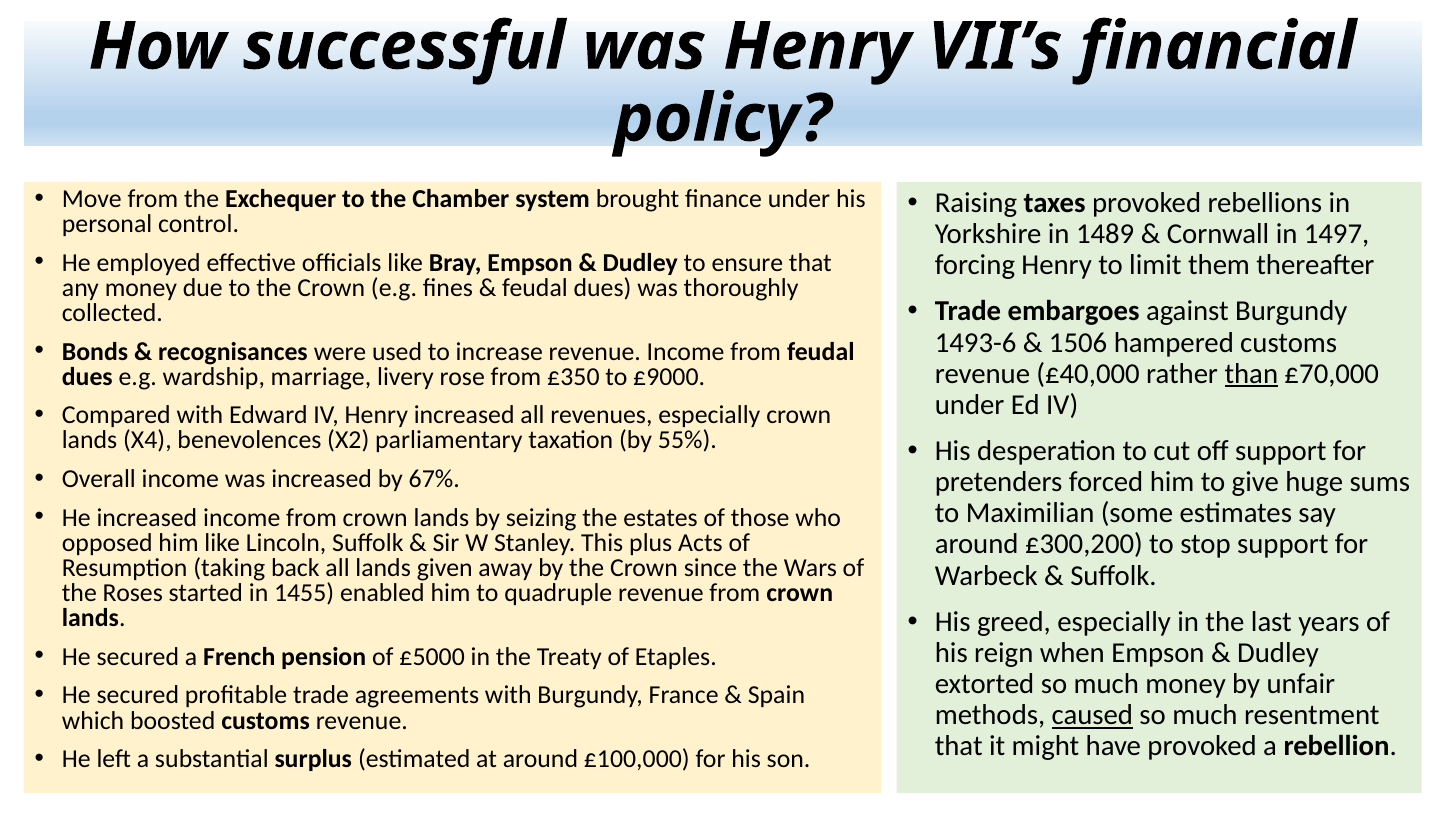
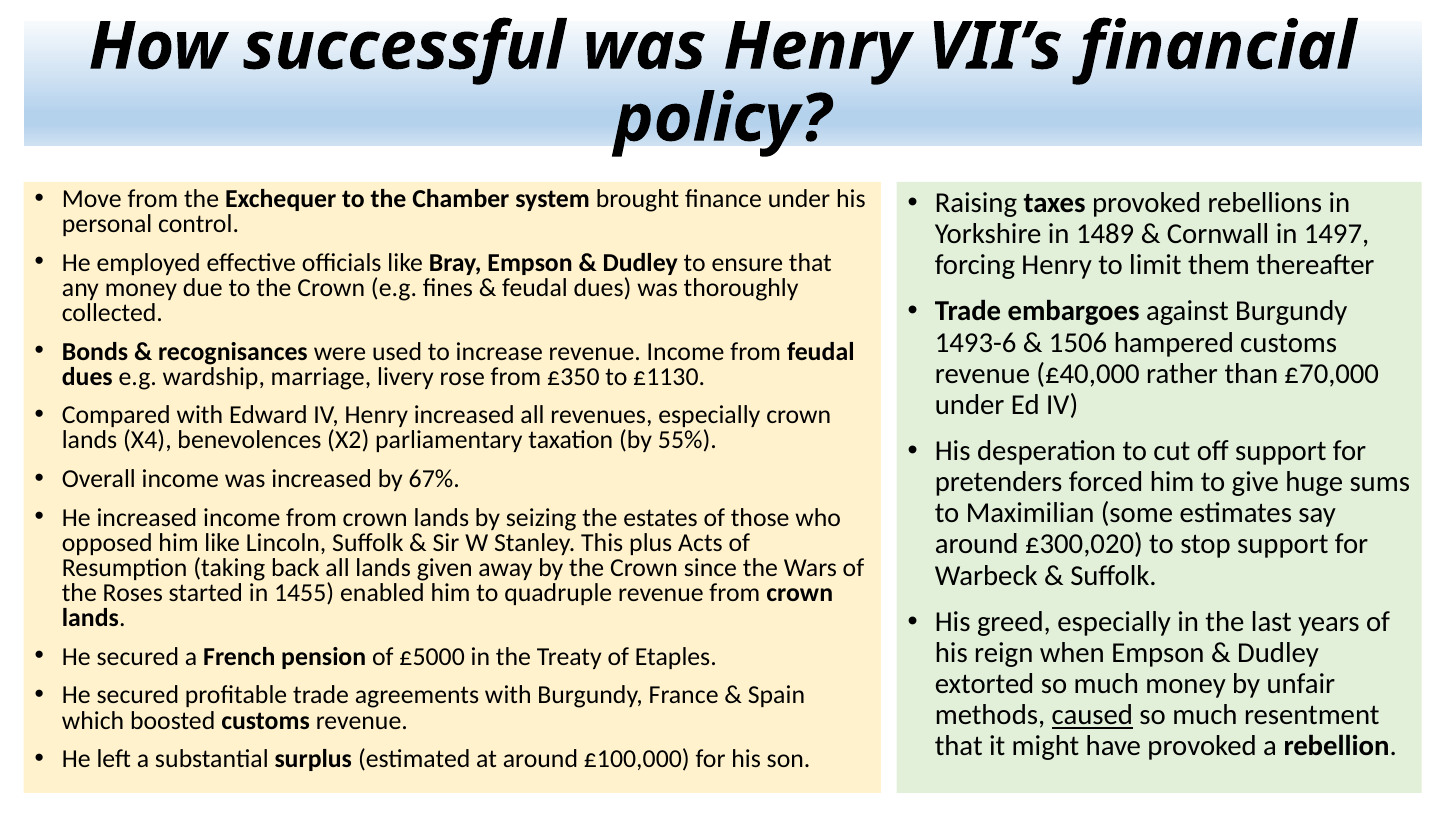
than underline: present -> none
£9000: £9000 -> £1130
£300,200: £300,200 -> £300,020
